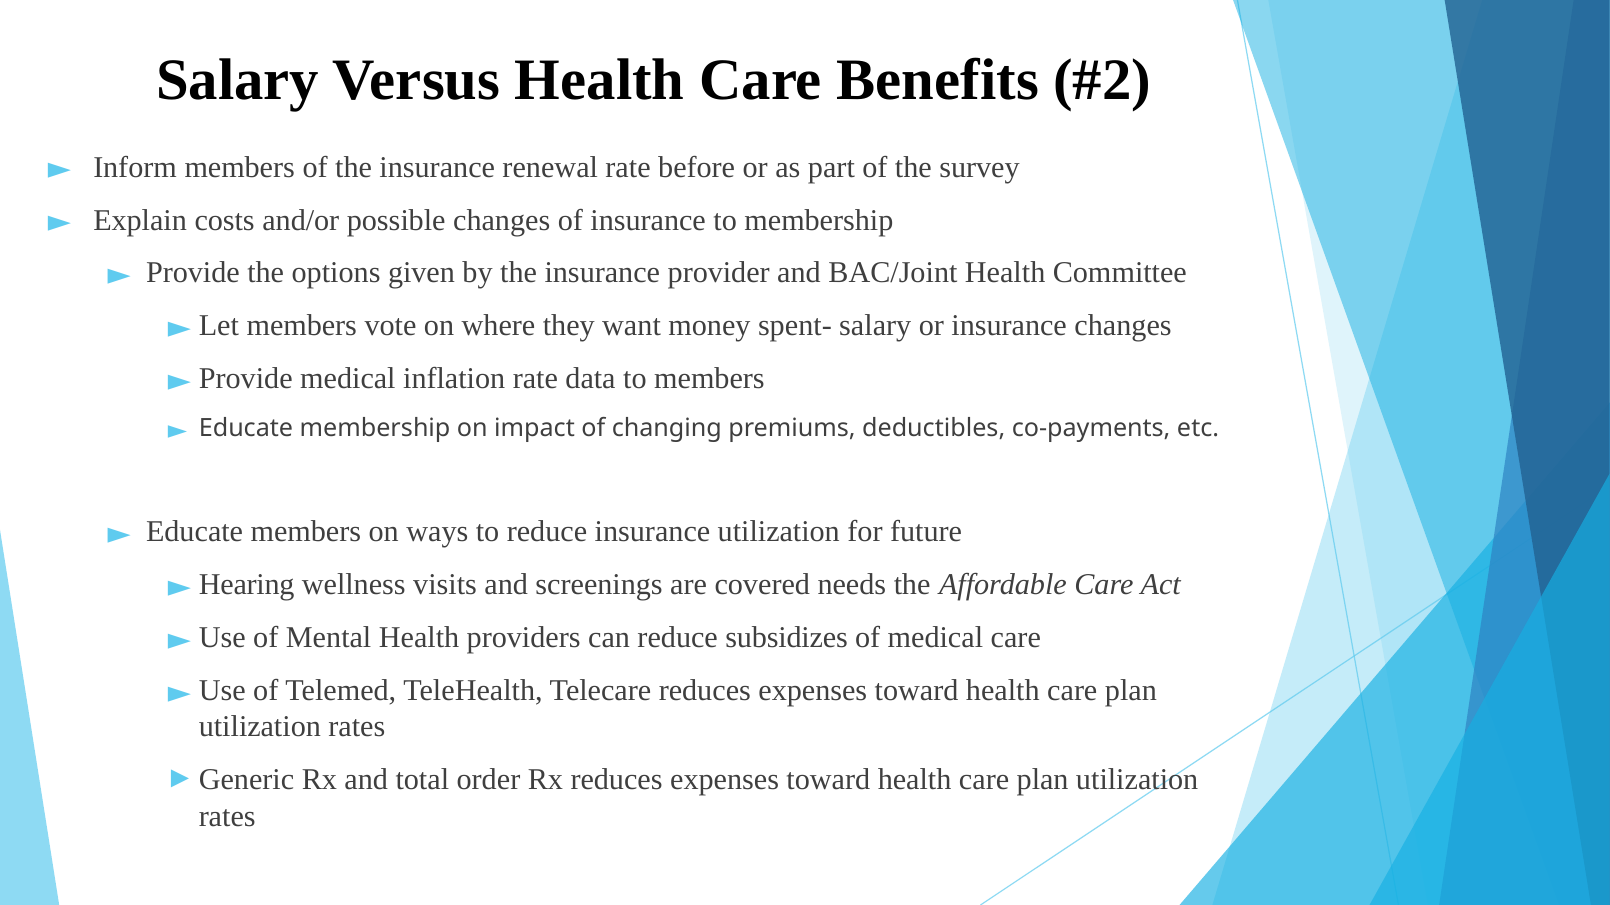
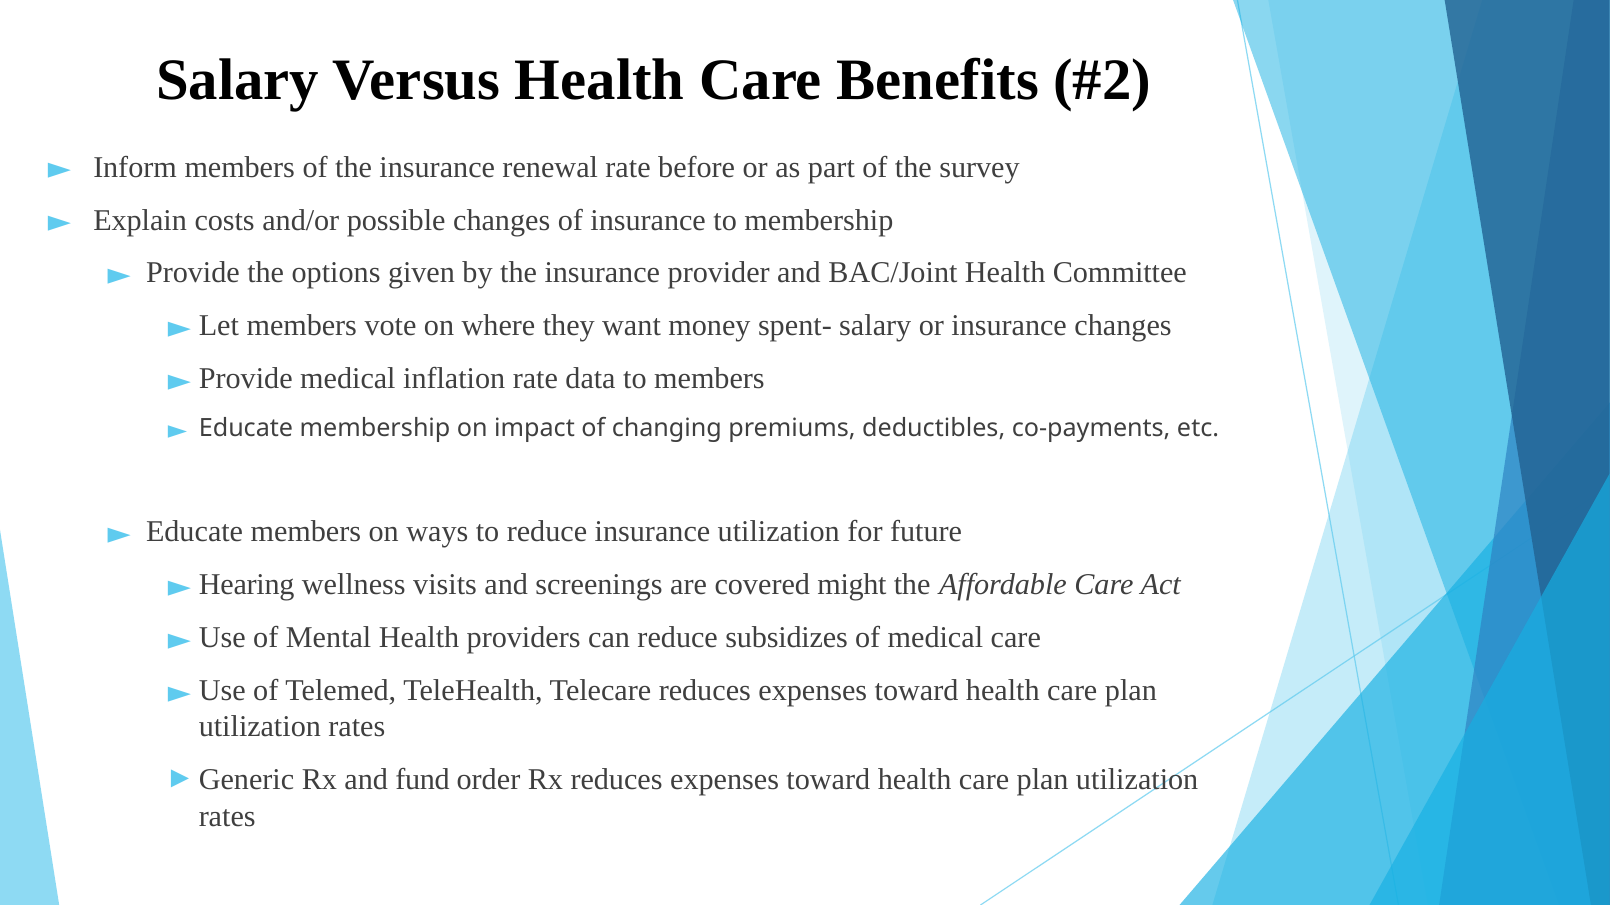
needs: needs -> might
total: total -> fund
